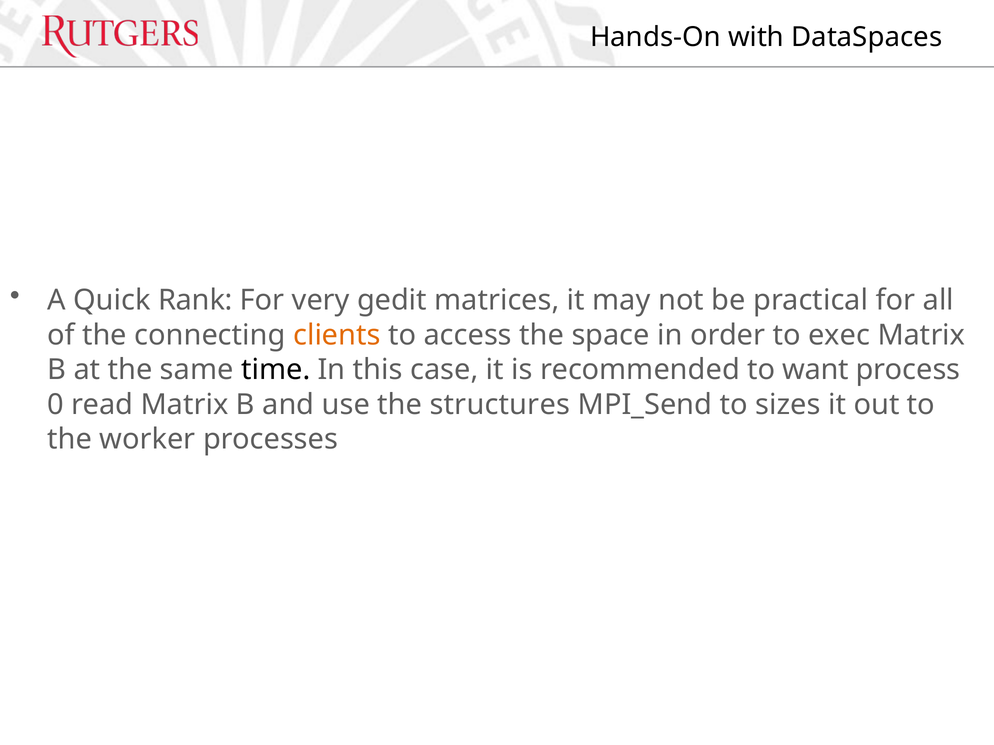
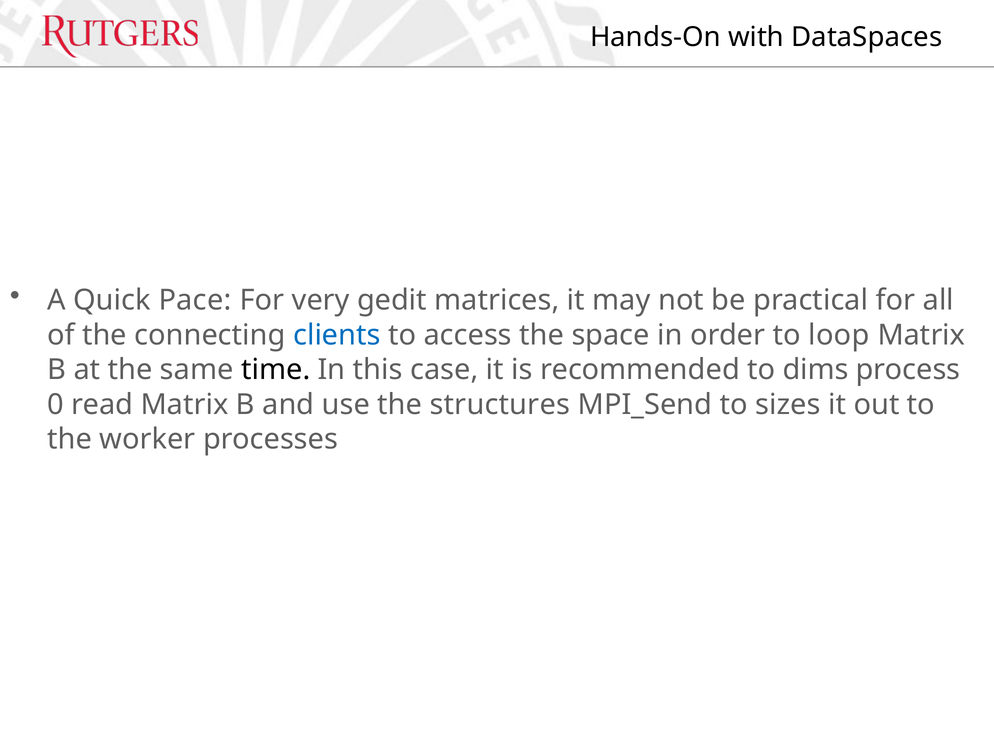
Rank: Rank -> Pace
clients colour: orange -> blue
exec: exec -> loop
want: want -> dims
